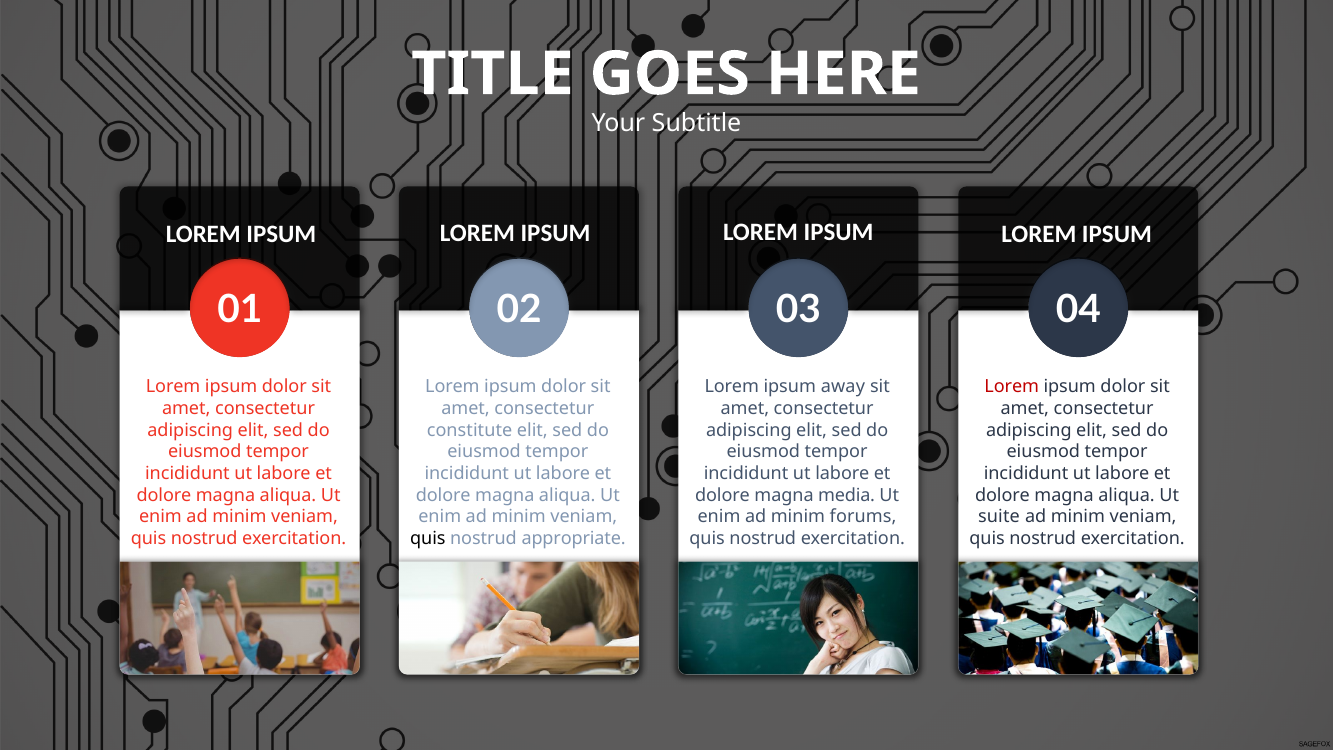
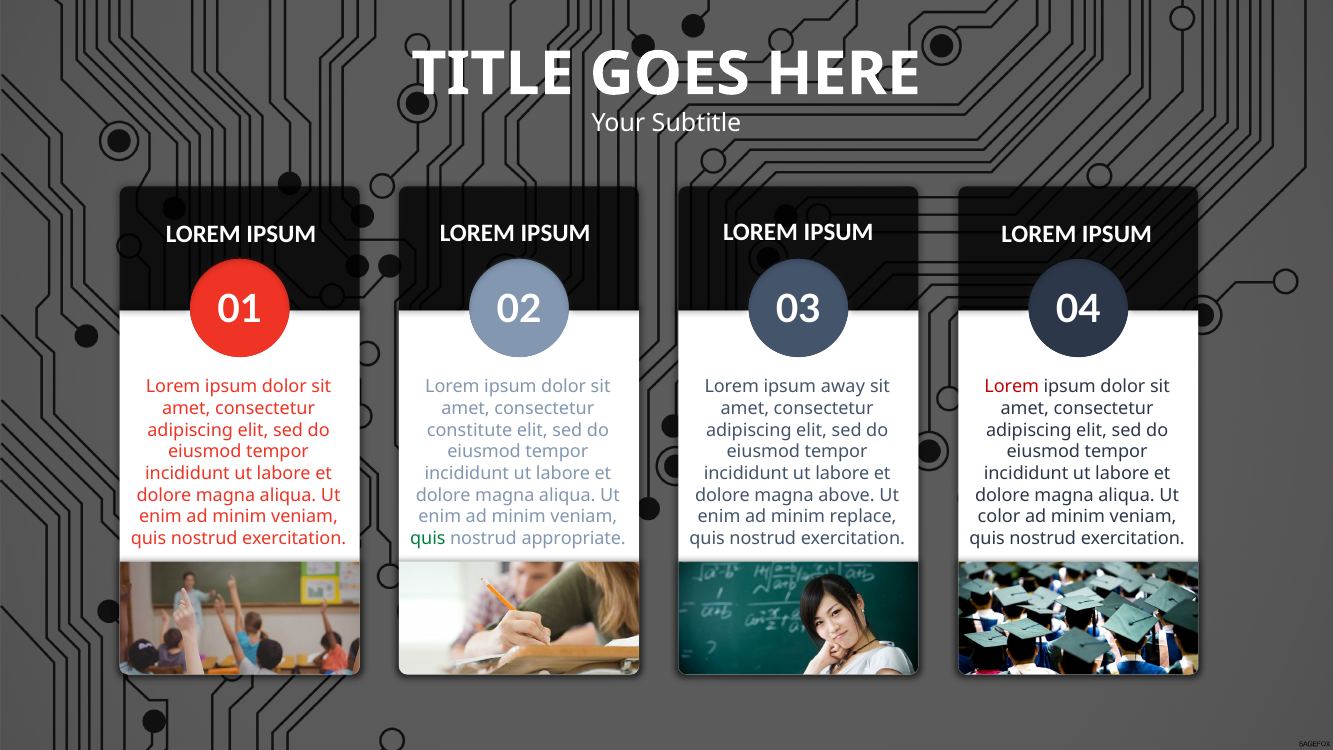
media: media -> above
forums: forums -> replace
suite: suite -> color
quis at (428, 538) colour: black -> green
